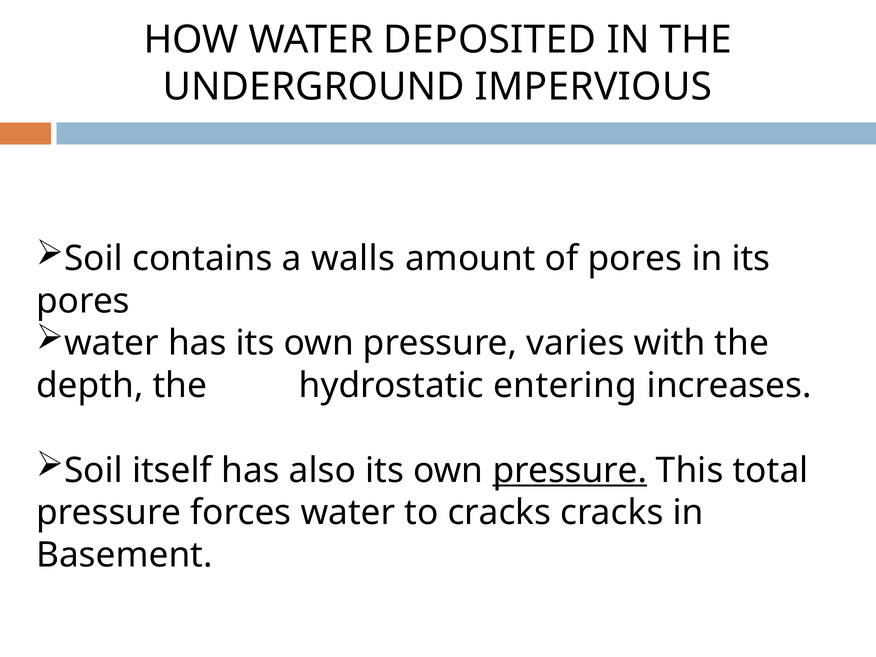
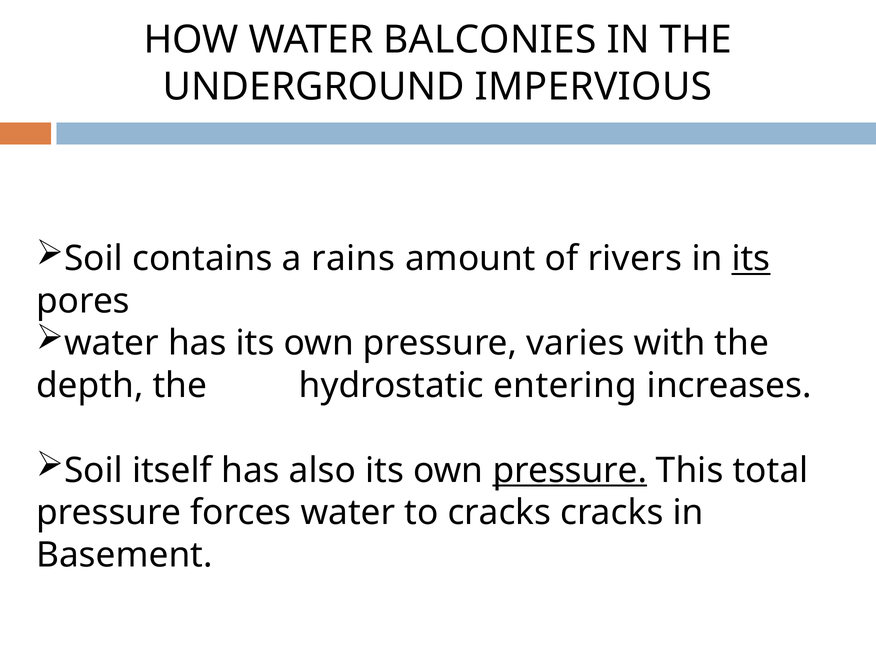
DEPOSITED: DEPOSITED -> BALCONIES
walls: walls -> rains
of pores: pores -> rivers
its at (751, 259) underline: none -> present
